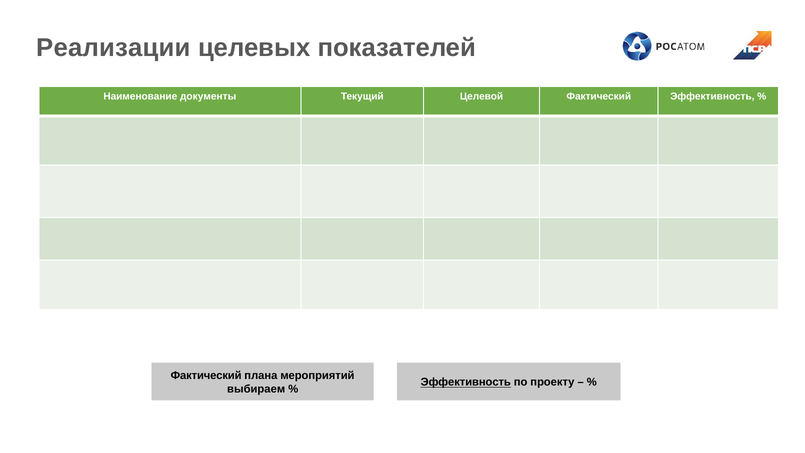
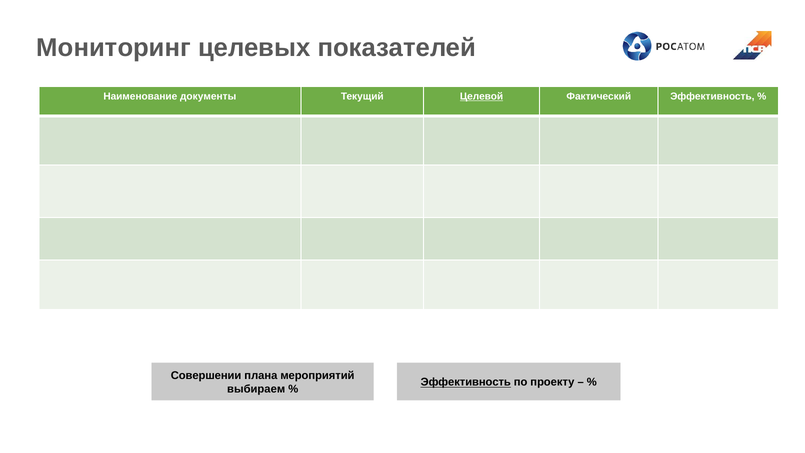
Реализации: Реализации -> Мониторинг
Целевой underline: none -> present
Фактический at (206, 376): Фактический -> Совершении
